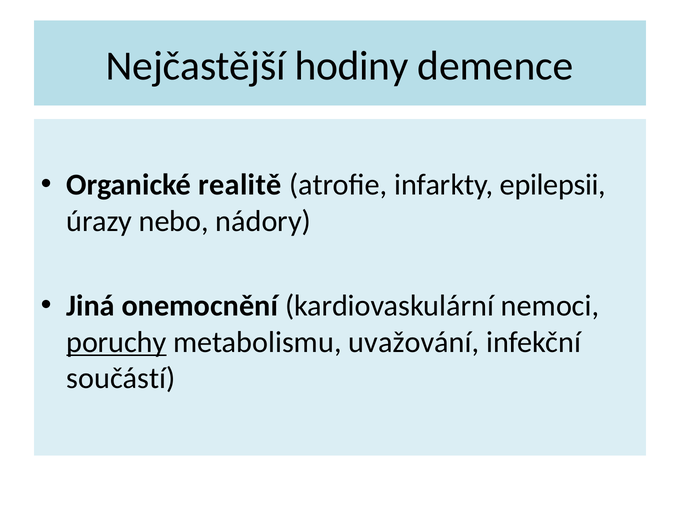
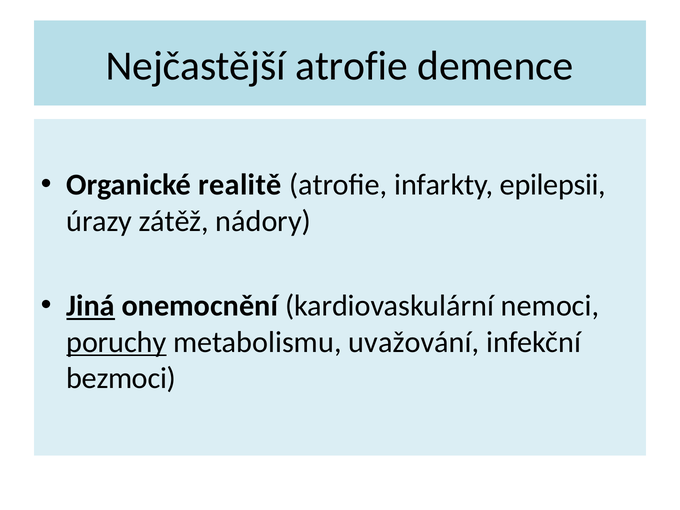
Nejčastější hodiny: hodiny -> atrofie
nebo: nebo -> zátěž
Jiná underline: none -> present
součástí: součástí -> bezmoci
